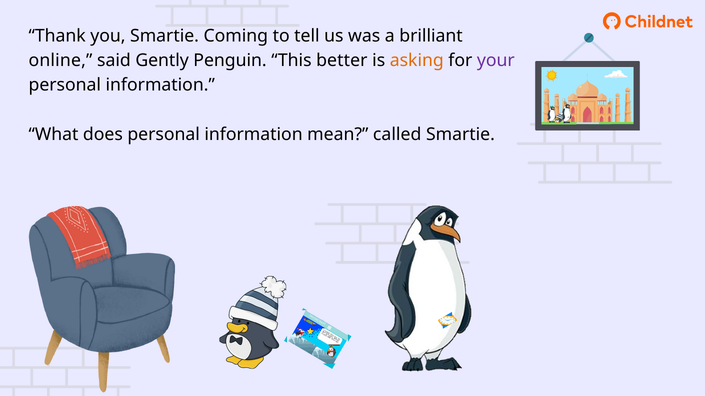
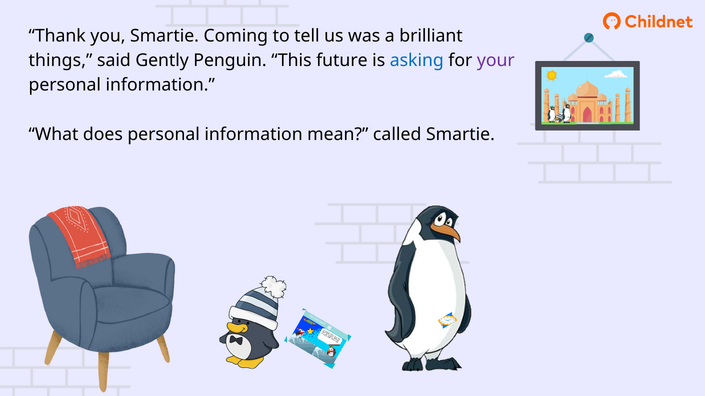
online: online -> things
better: better -> future
asking colour: orange -> blue
